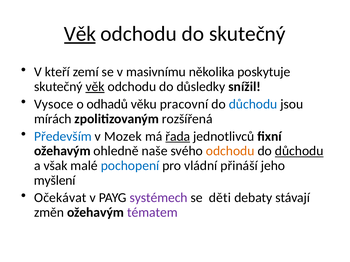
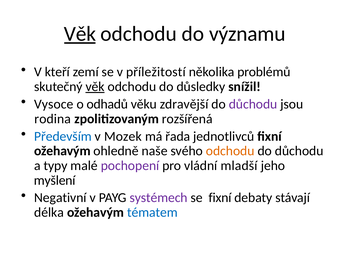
do skutečný: skutečný -> významu
masivnímu: masivnímu -> příležitostí
poskytuje: poskytuje -> problémů
pracovní: pracovní -> zdravější
důchodu at (253, 104) colour: blue -> purple
mírách: mírách -> rodina
řada underline: present -> none
důchodu at (299, 151) underline: present -> none
však: však -> typy
pochopení colour: blue -> purple
přináší: přináší -> mladší
Očekávat: Očekávat -> Negativní
se děti: děti -> fixní
změn: změn -> délka
tématem colour: purple -> blue
